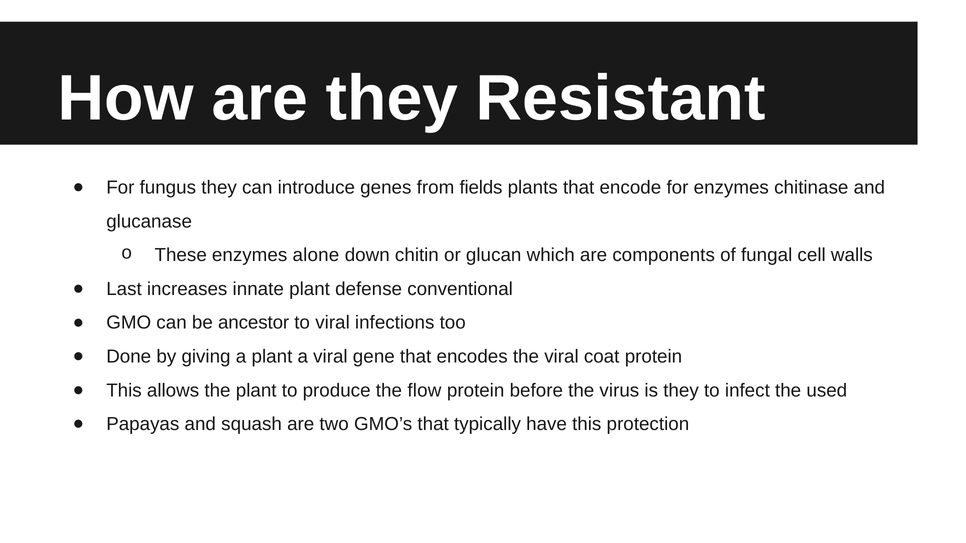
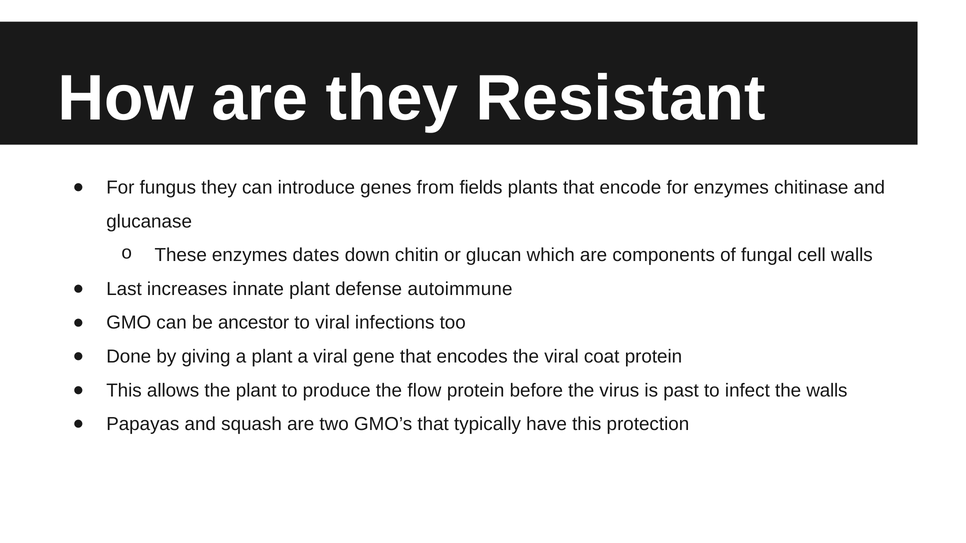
alone: alone -> dates
conventional: conventional -> autoimmune
is they: they -> past
the used: used -> walls
